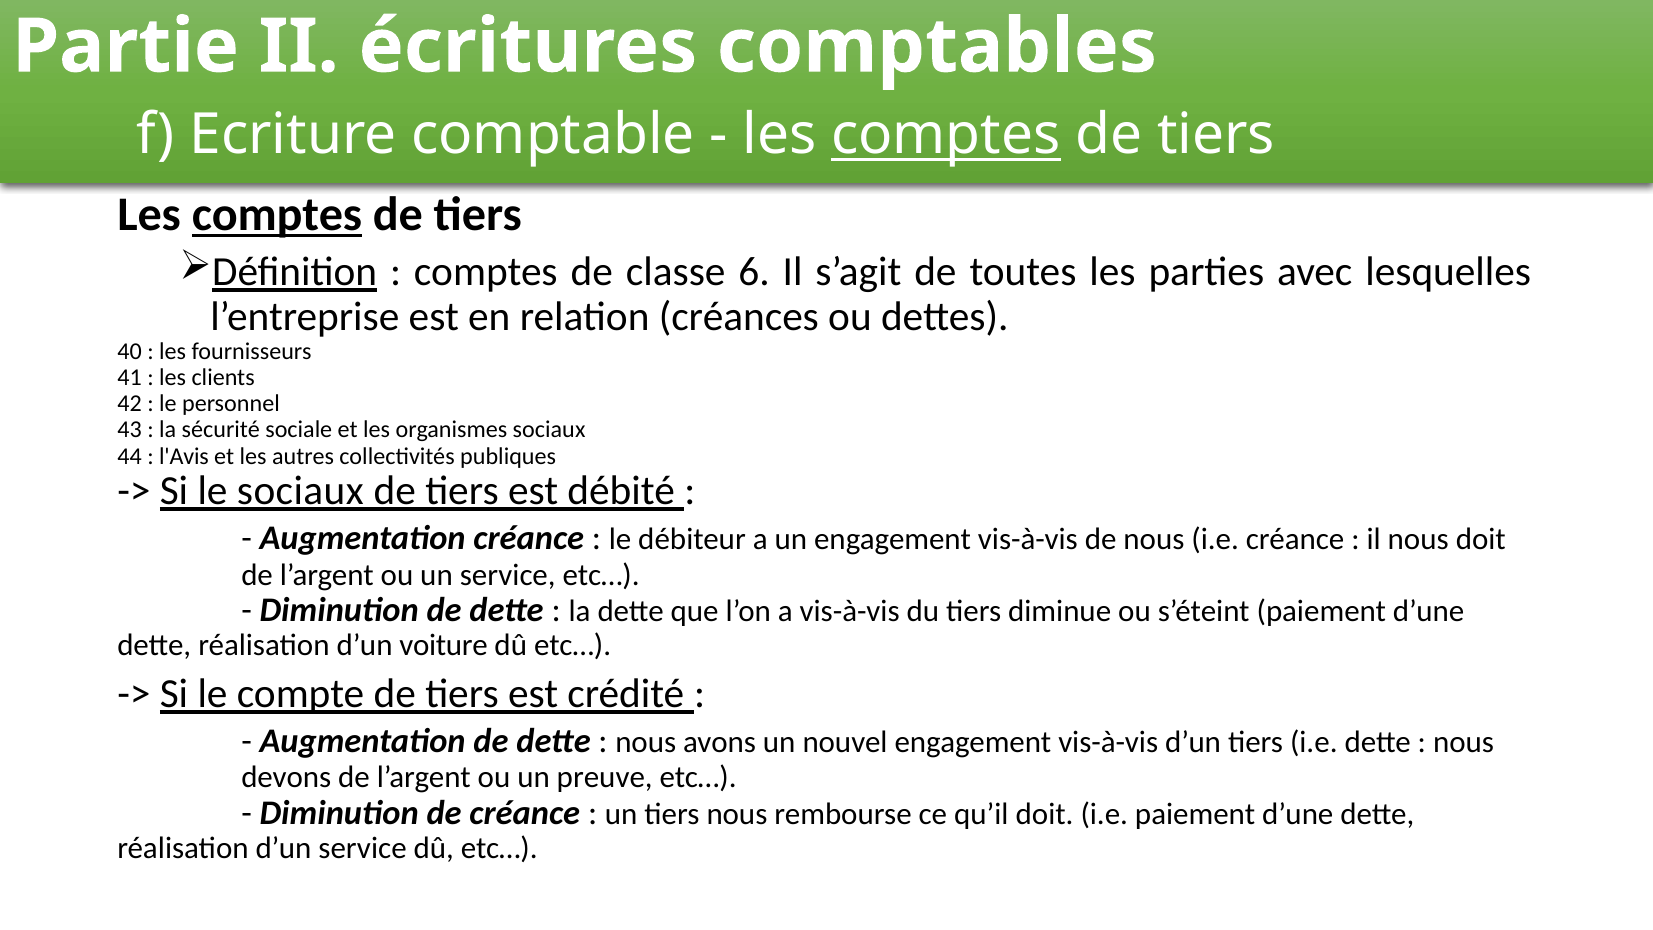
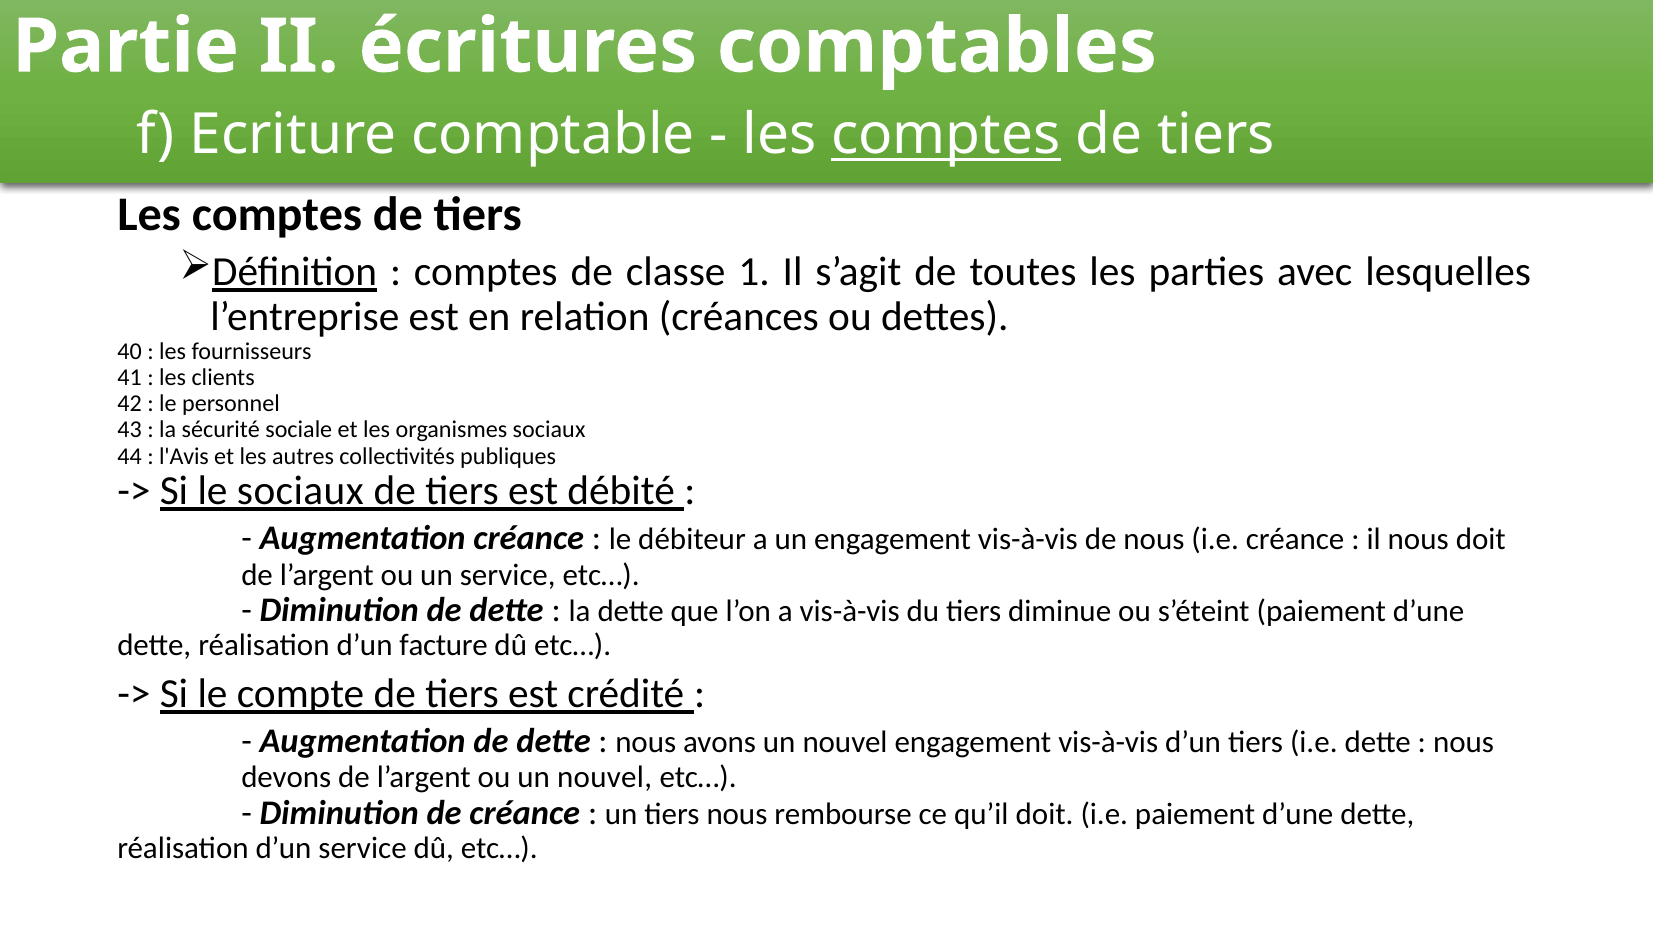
comptes at (277, 215) underline: present -> none
6: 6 -> 1
voiture: voiture -> facture
ou un preuve: preuve -> nouvel
